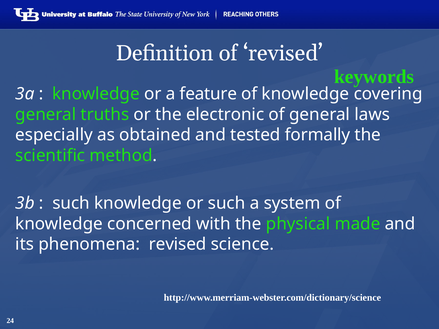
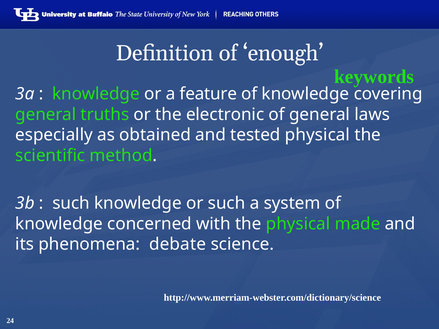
of revised: revised -> enough
tested formally: formally -> physical
phenomena revised: revised -> debate
